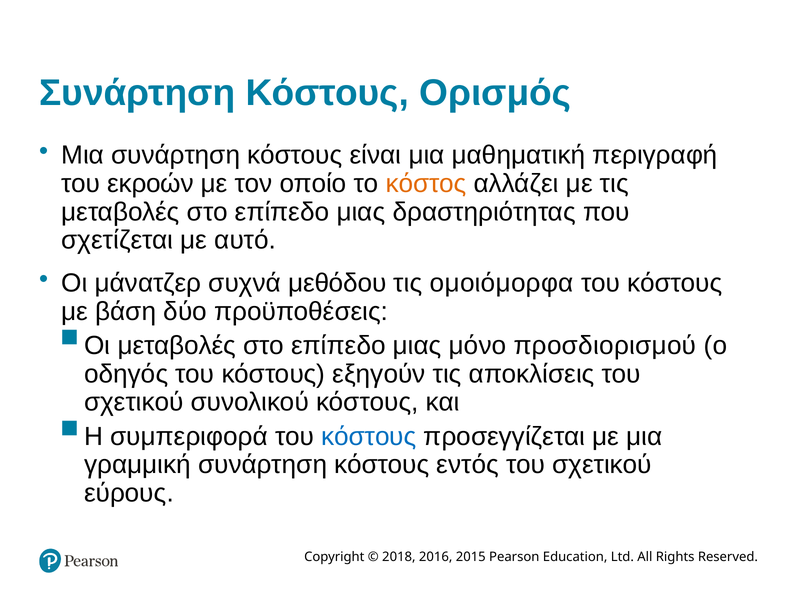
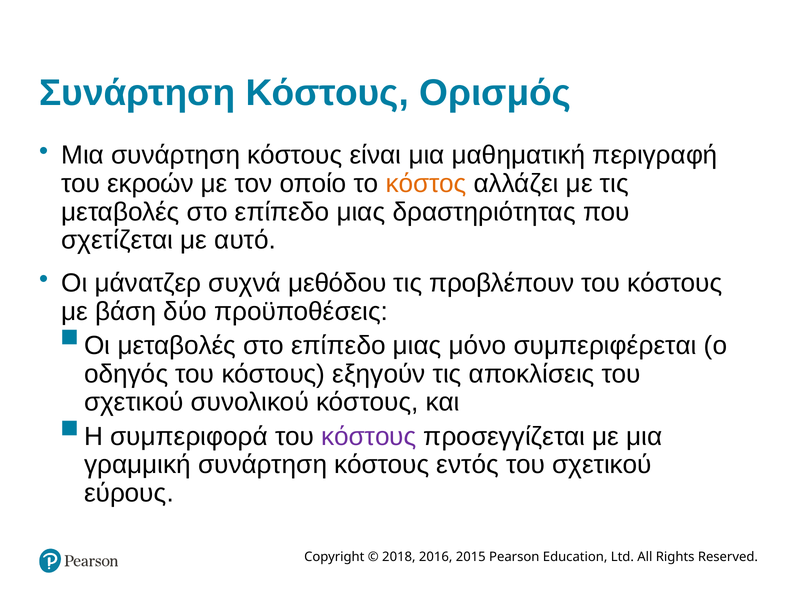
ομοιόμορφα: ομοιόμορφα -> προβλέπουν
προσδιορισμού: προσδιορισμού -> συμπεριφέρεται
κόστους at (369, 436) colour: blue -> purple
